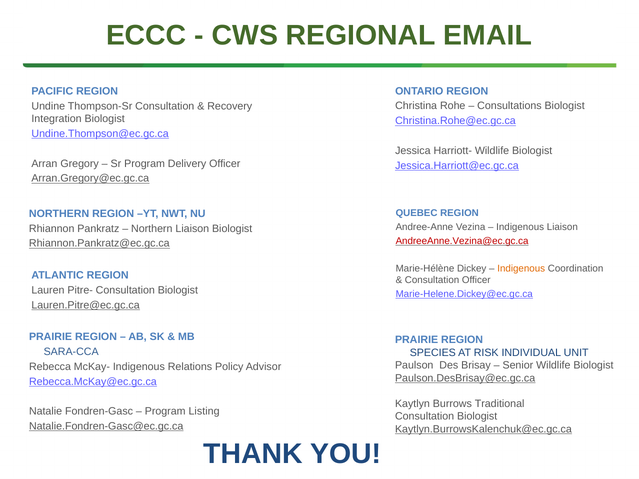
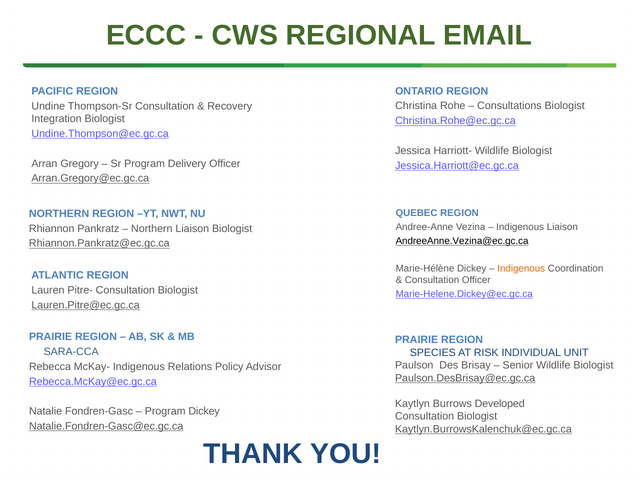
AndreeAnne.Vezina@ec.gc.ca colour: red -> black
Traditional: Traditional -> Developed
Program Listing: Listing -> Dickey
